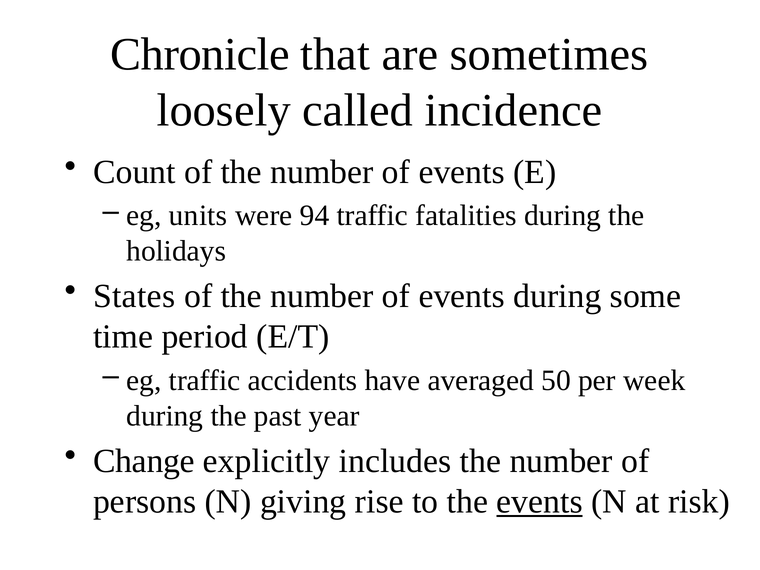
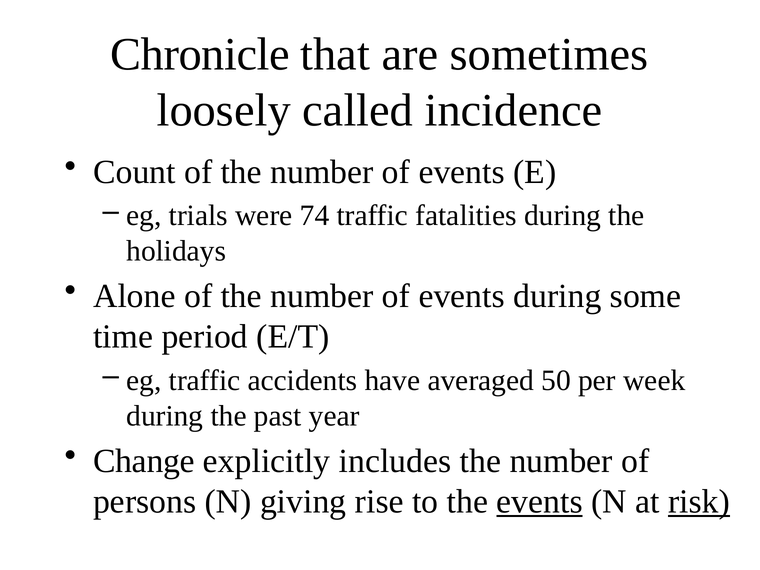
units: units -> trials
94: 94 -> 74
States: States -> Alone
risk underline: none -> present
